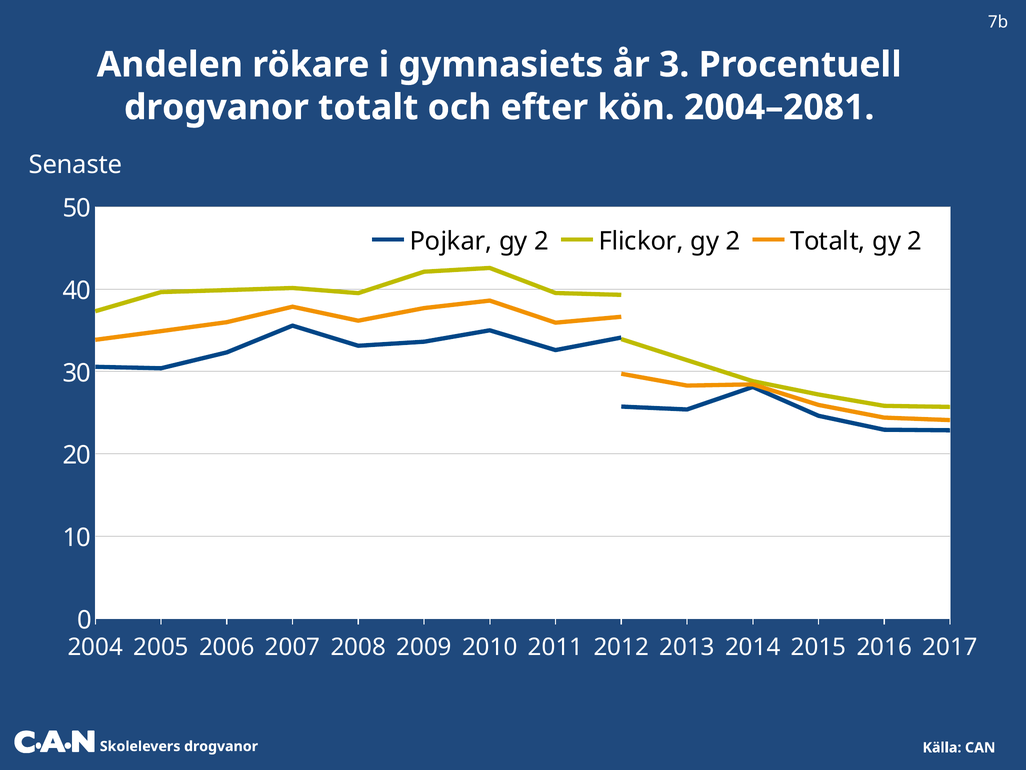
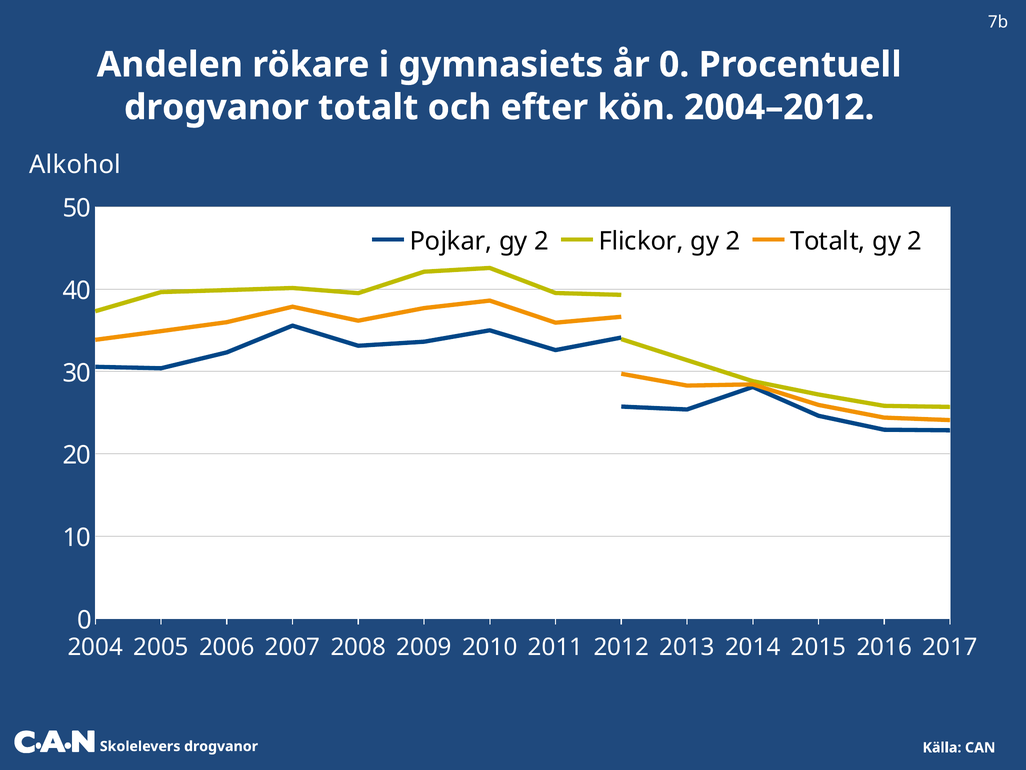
år 3: 3 -> 0
2004–2081: 2004–2081 -> 2004–2012
Senaste: Senaste -> Alkohol
